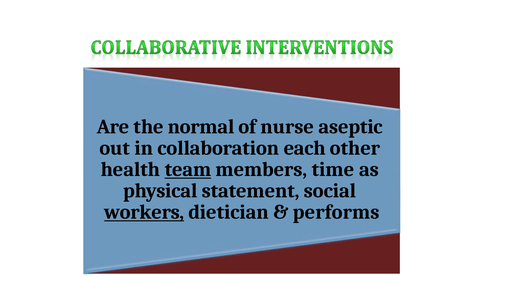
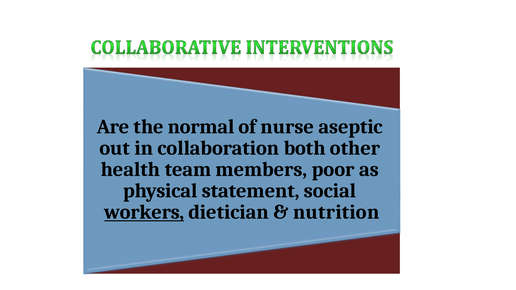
each: each -> both
team underline: present -> none
time: time -> poor
performs: performs -> nutrition
